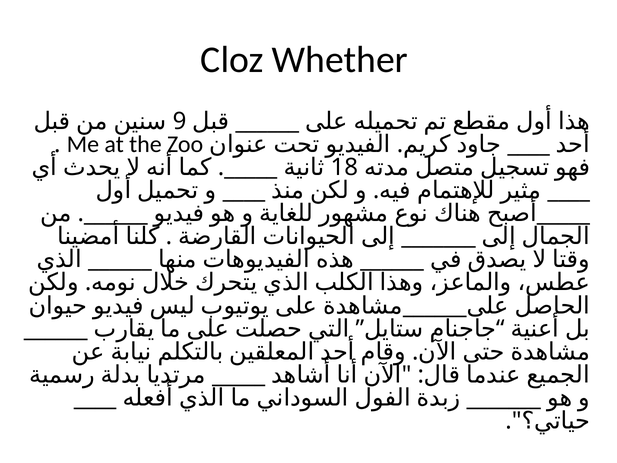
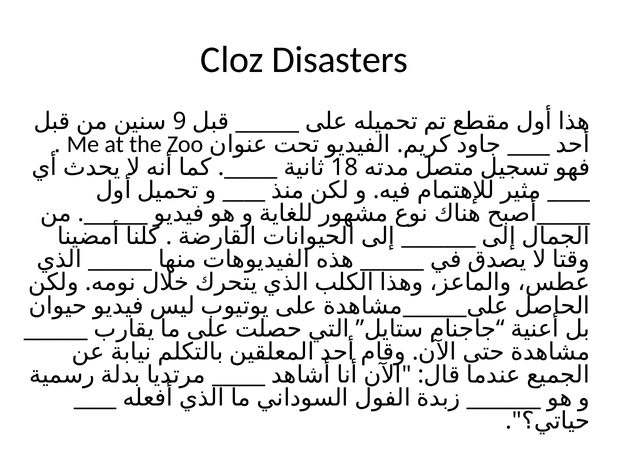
Whether: Whether -> Disasters
